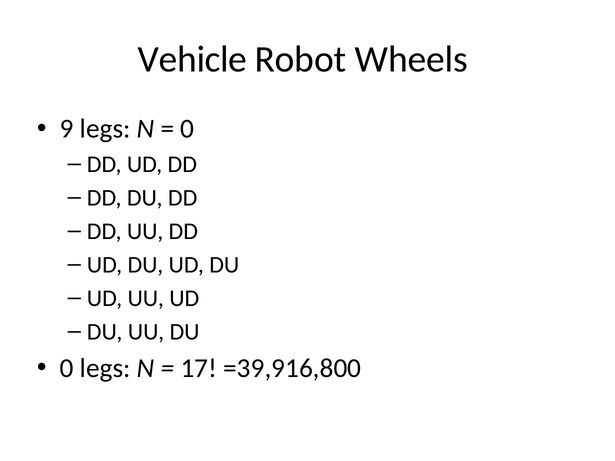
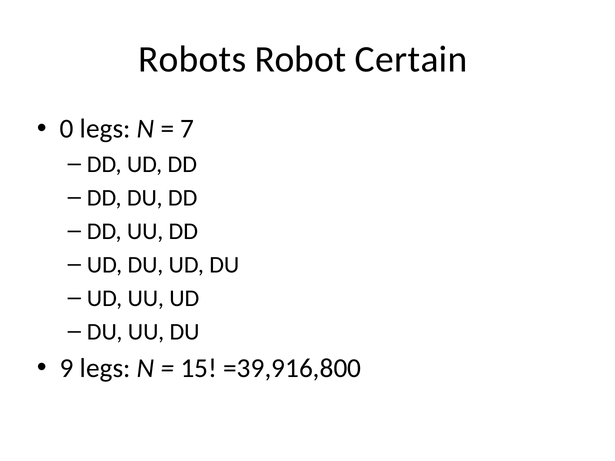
Vehicle: Vehicle -> Robots
Wheels: Wheels -> Certain
9: 9 -> 0
0 at (187, 129): 0 -> 7
0 at (67, 368): 0 -> 9
17: 17 -> 15
